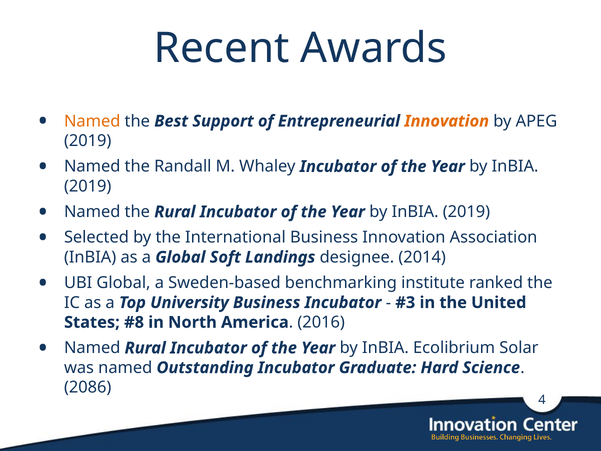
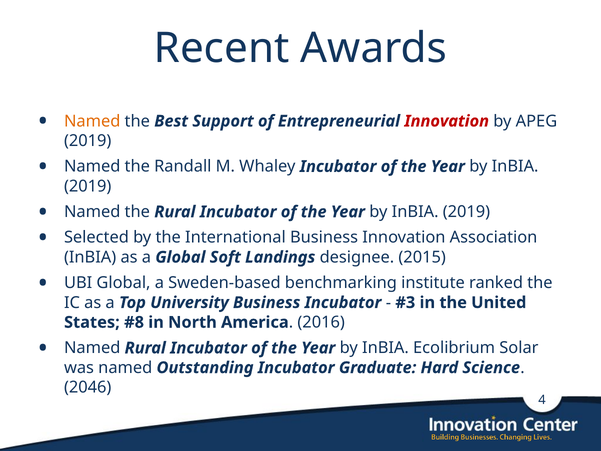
Innovation at (447, 121) colour: orange -> red
2014: 2014 -> 2015
2086: 2086 -> 2046
